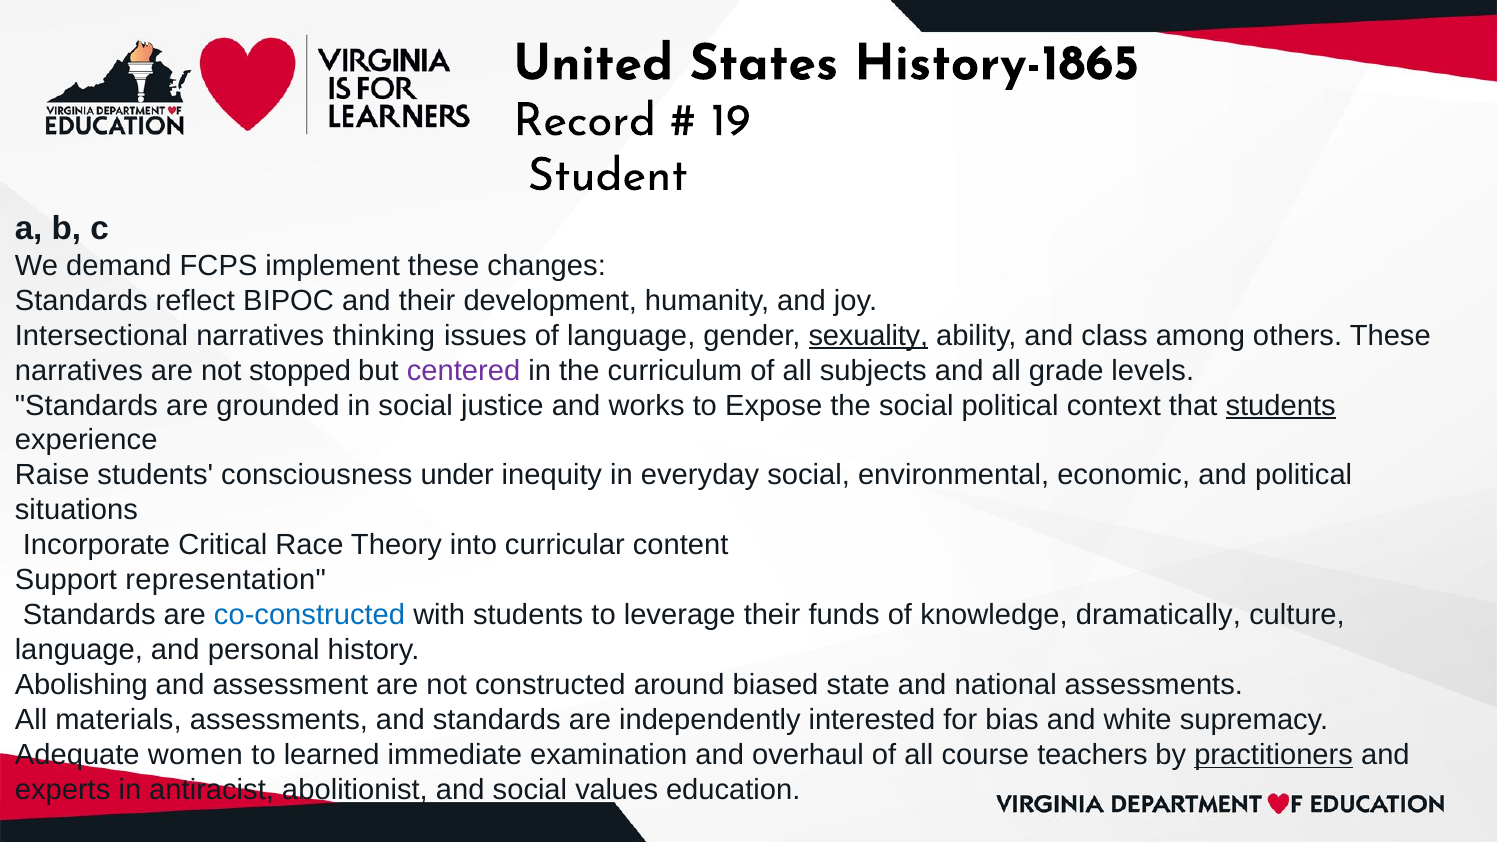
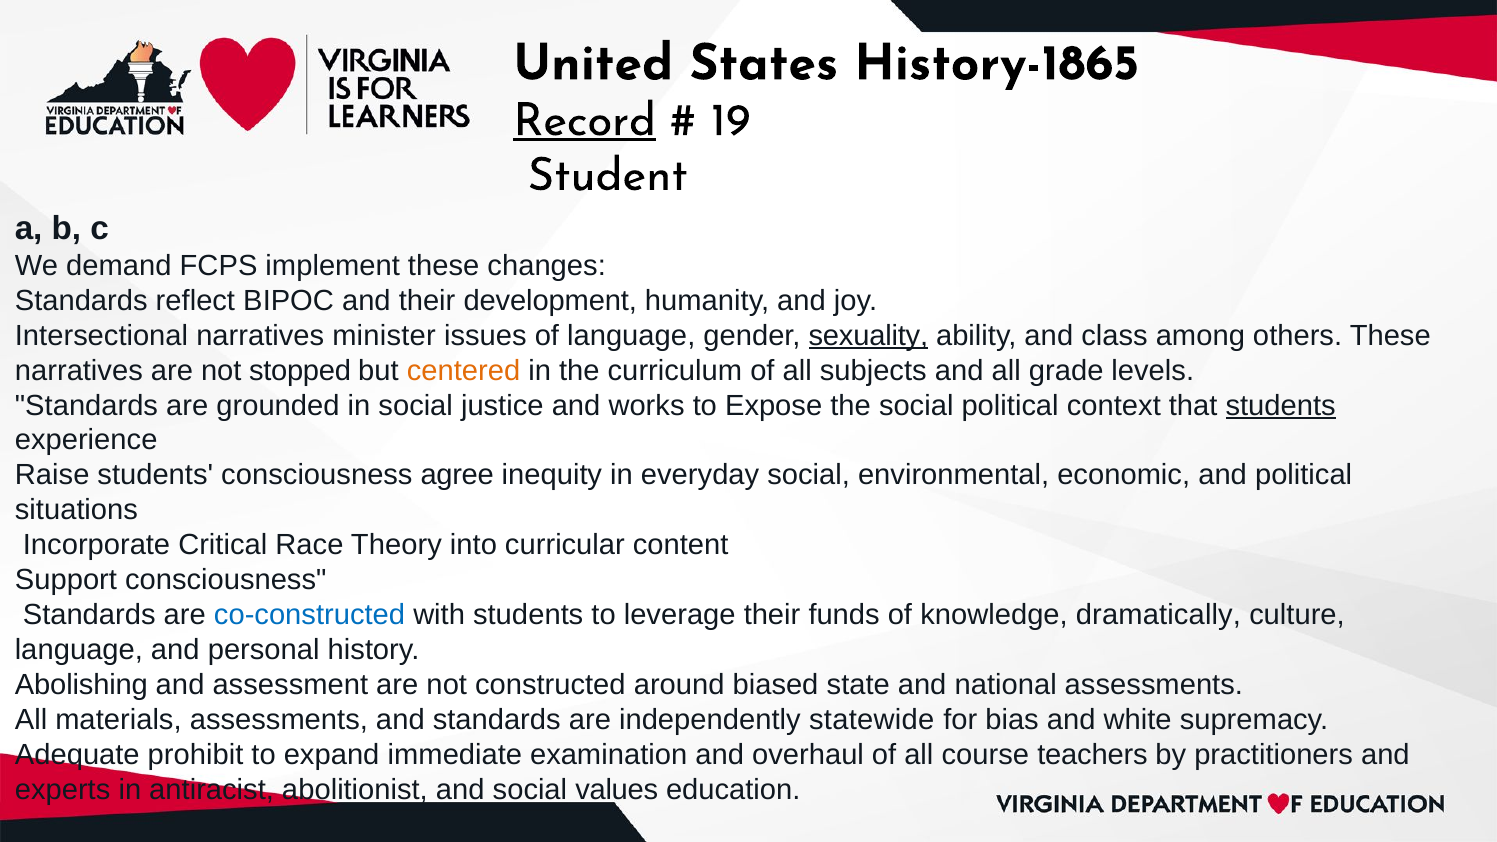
Record underline: none -> present
thinking: thinking -> minister
centered colour: purple -> orange
under: under -> agree
Support representation: representation -> consciousness
interested: interested -> statewide
women: women -> prohibit
learned: learned -> expand
practitioners underline: present -> none
